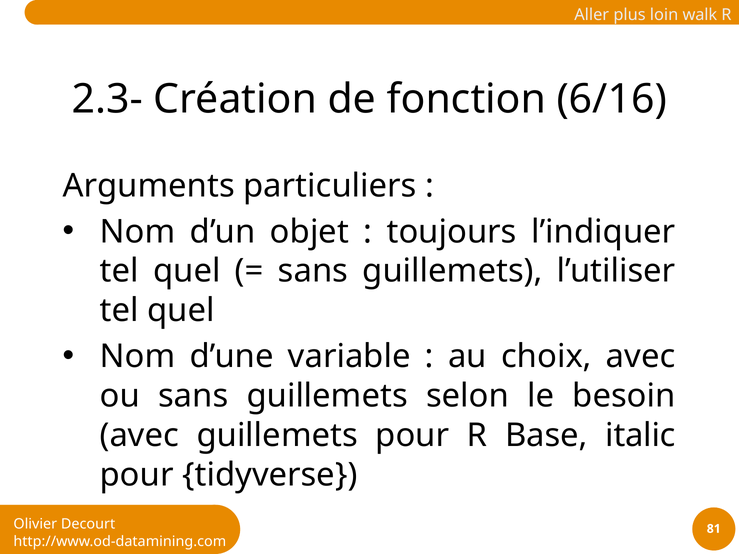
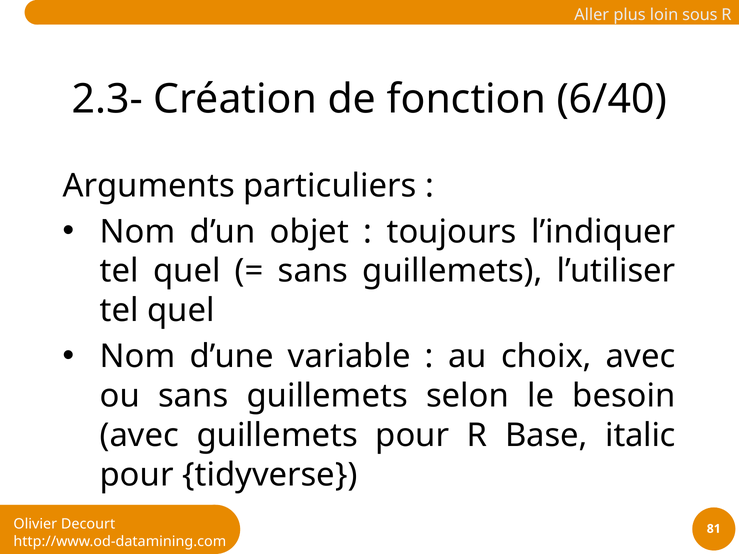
walk: walk -> sous
6/16: 6/16 -> 6/40
